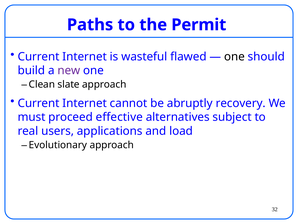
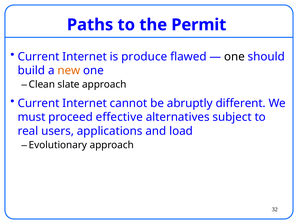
wasteful: wasteful -> produce
new colour: purple -> orange
recovery: recovery -> different
